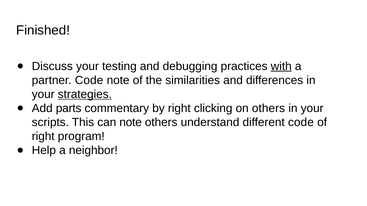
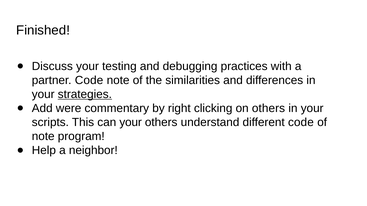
with underline: present -> none
parts: parts -> were
can note: note -> your
right at (43, 137): right -> note
